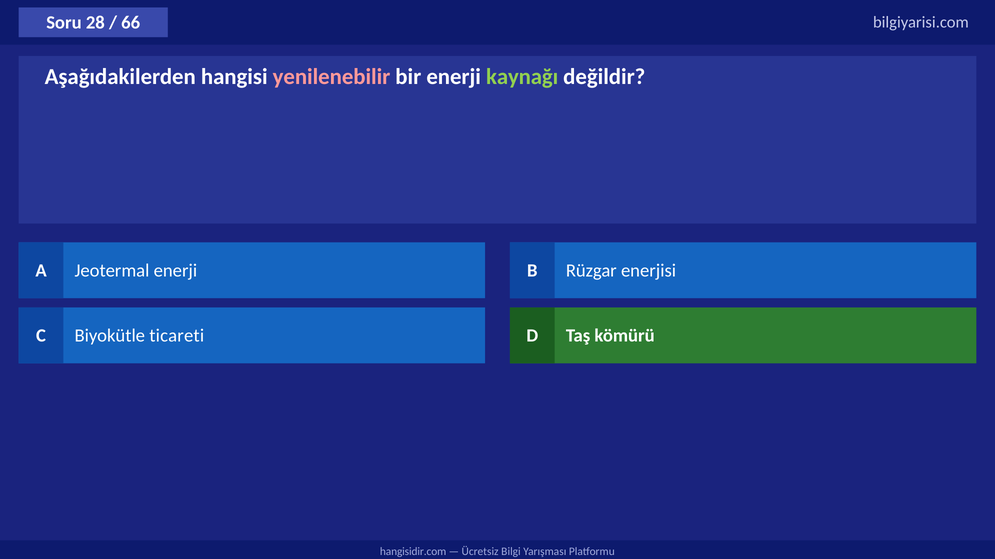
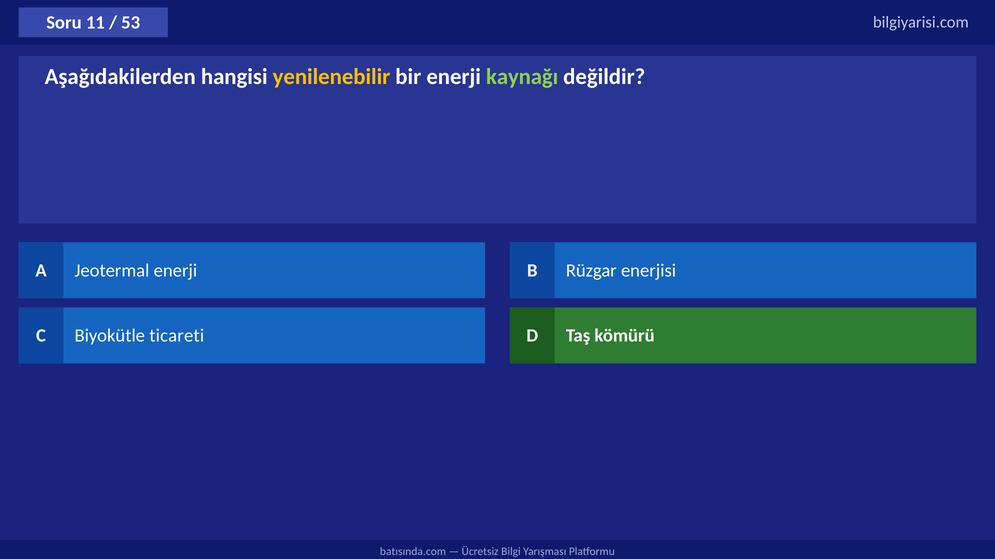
28: 28 -> 11
66: 66 -> 53
yenilenebilir colour: pink -> yellow
hangisidir.com: hangisidir.com -> batısında.com
